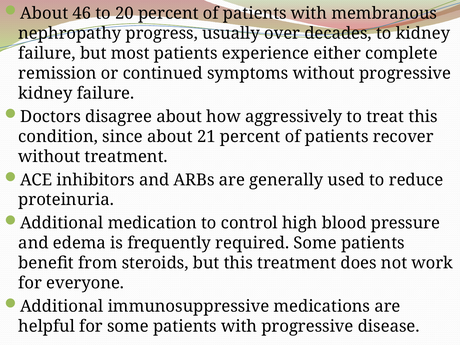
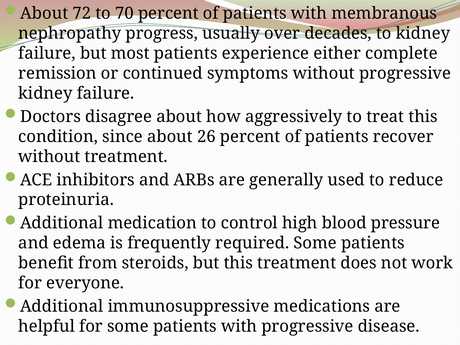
46: 46 -> 72
20: 20 -> 70
21: 21 -> 26
